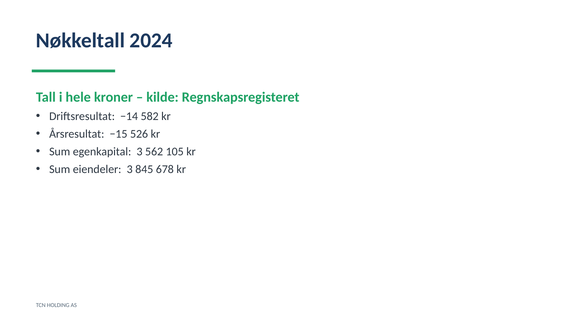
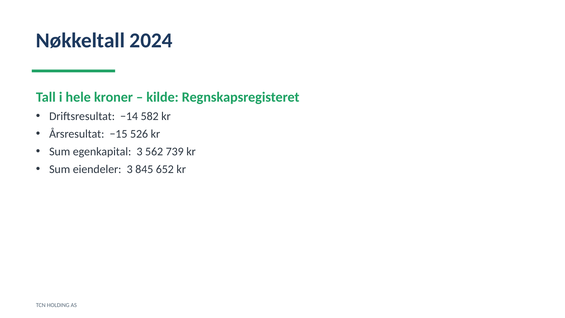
105: 105 -> 739
678: 678 -> 652
